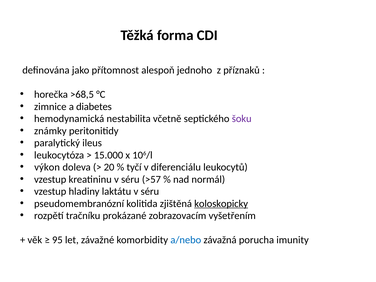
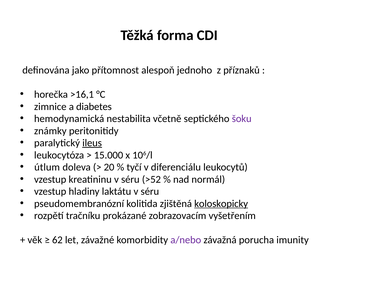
>68,5: >68,5 -> >16,1
ileus underline: none -> present
výkon: výkon -> útlum
>57: >57 -> >52
95: 95 -> 62
a/nebo colour: blue -> purple
